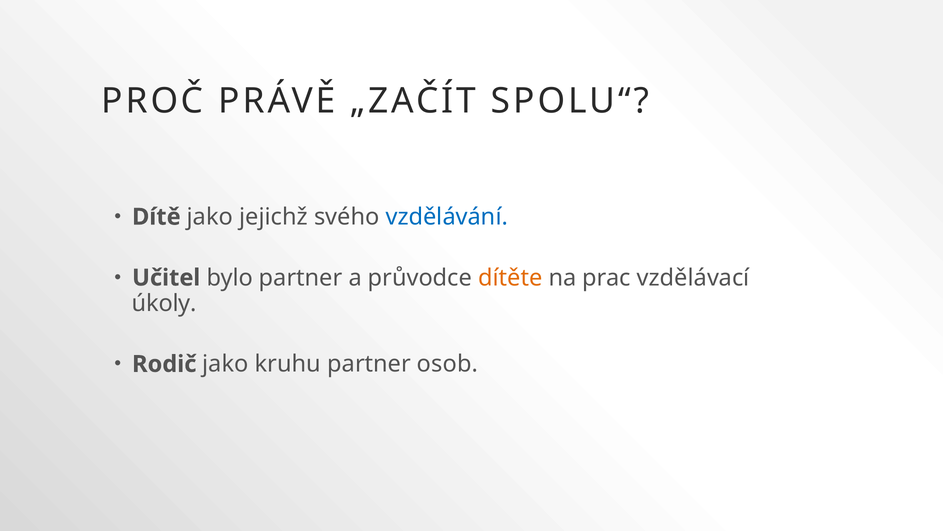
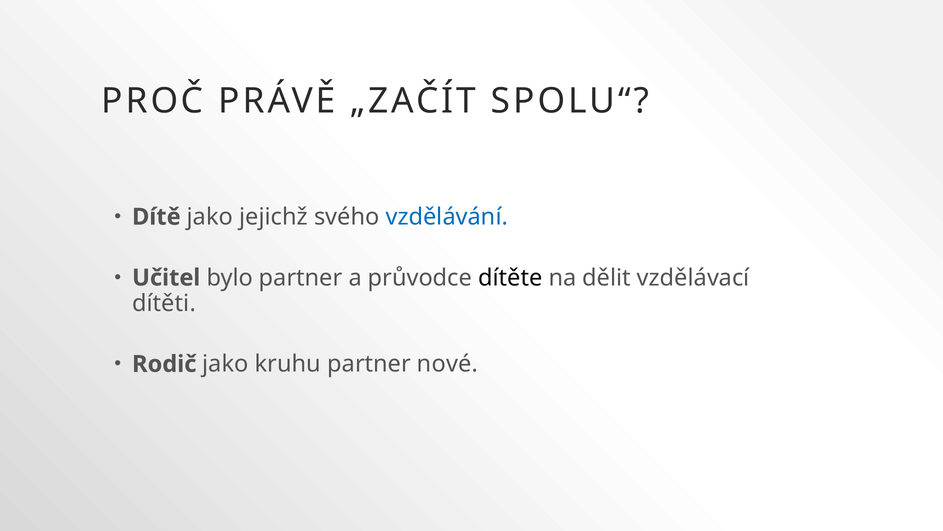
dítěte colour: orange -> black
prac: prac -> dělit
úkoly: úkoly -> dítěti
osob: osob -> nové
